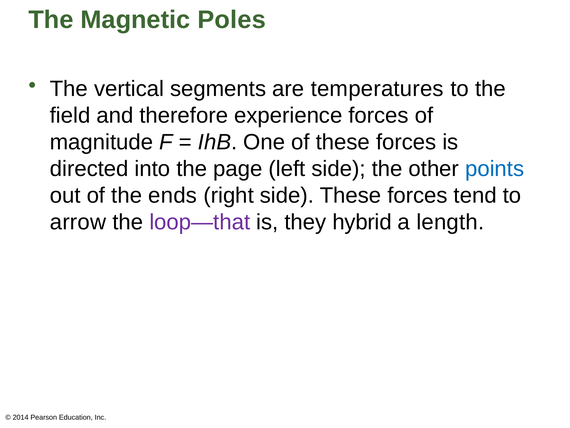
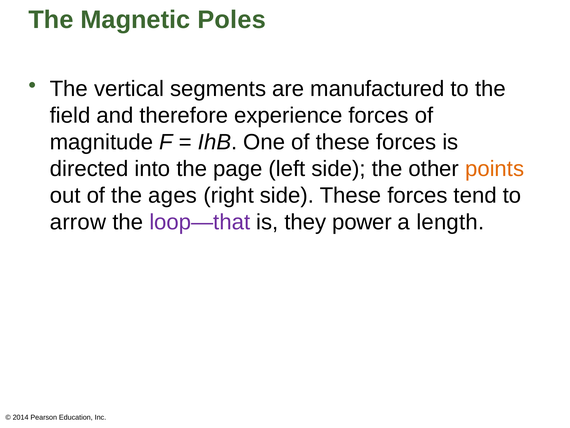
temperatures: temperatures -> manufactured
points colour: blue -> orange
ends: ends -> ages
hybrid: hybrid -> power
